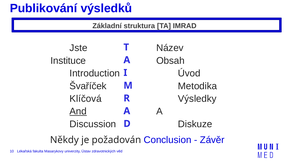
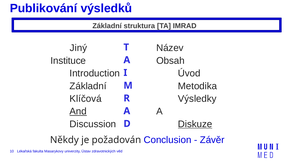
Jste: Jste -> Jiný
Švaříček at (88, 86): Švaříček -> Základní
Diskuze underline: none -> present
